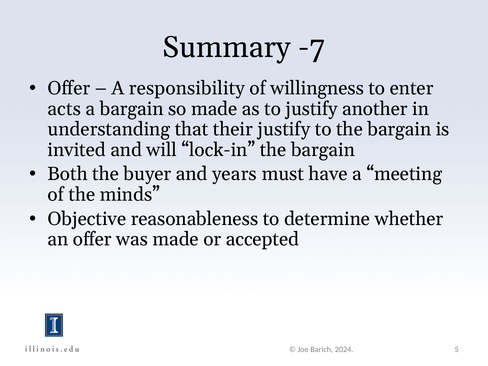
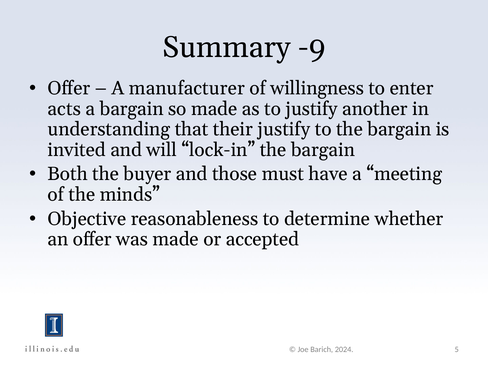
-7: -7 -> -9
responsibility: responsibility -> manufacturer
years: years -> those
